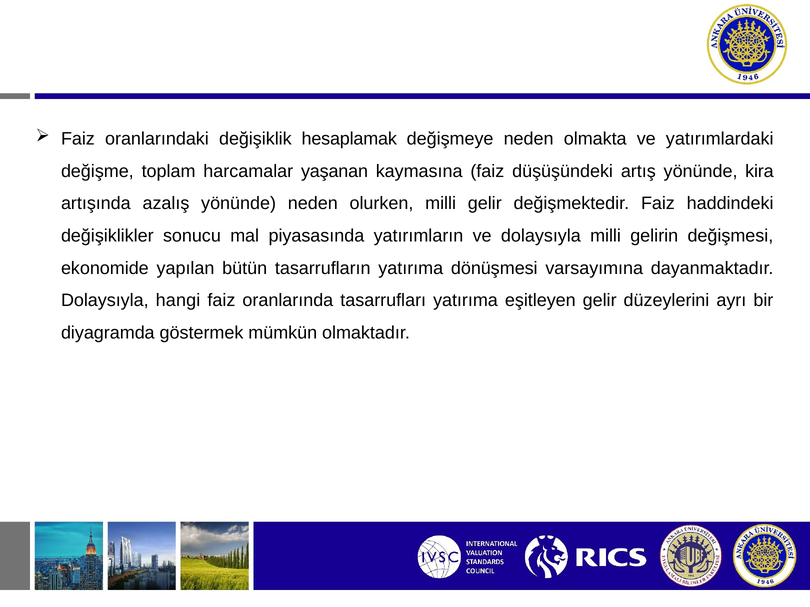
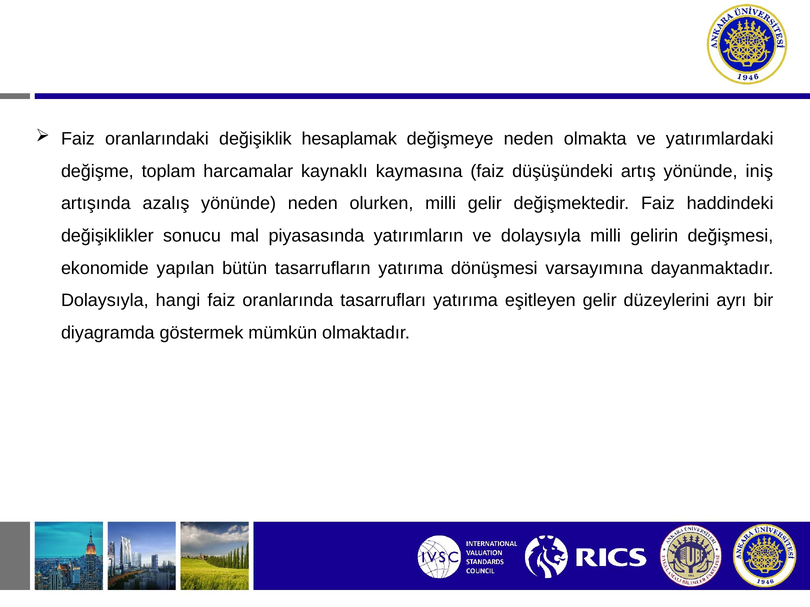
yaşanan: yaşanan -> kaynaklı
kira: kira -> iniş
